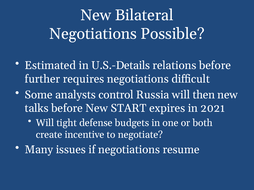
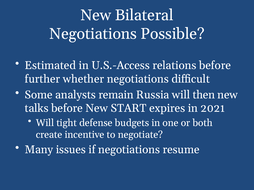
U.S.-Details: U.S.-Details -> U.S.-Access
requires: requires -> whether
control: control -> remain
